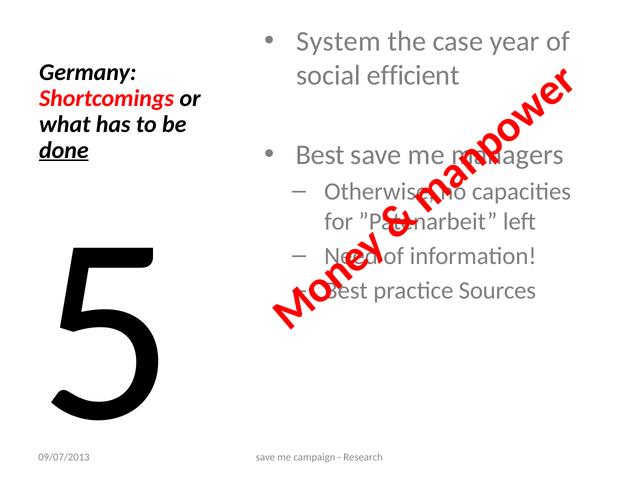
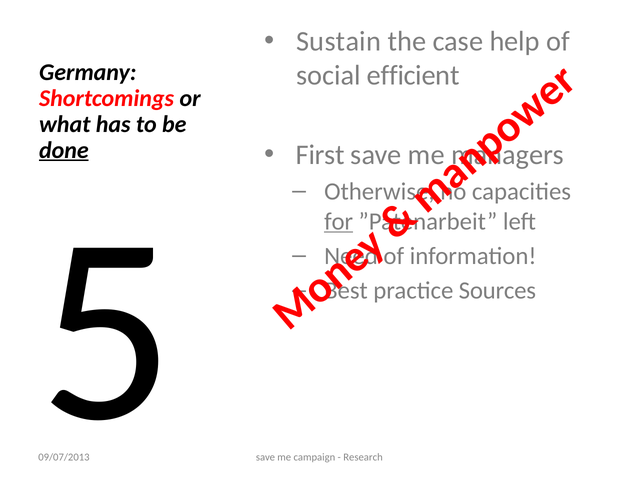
System: System -> Sustain
year: year -> help
Best at (320, 155): Best -> First
for underline: none -> present
